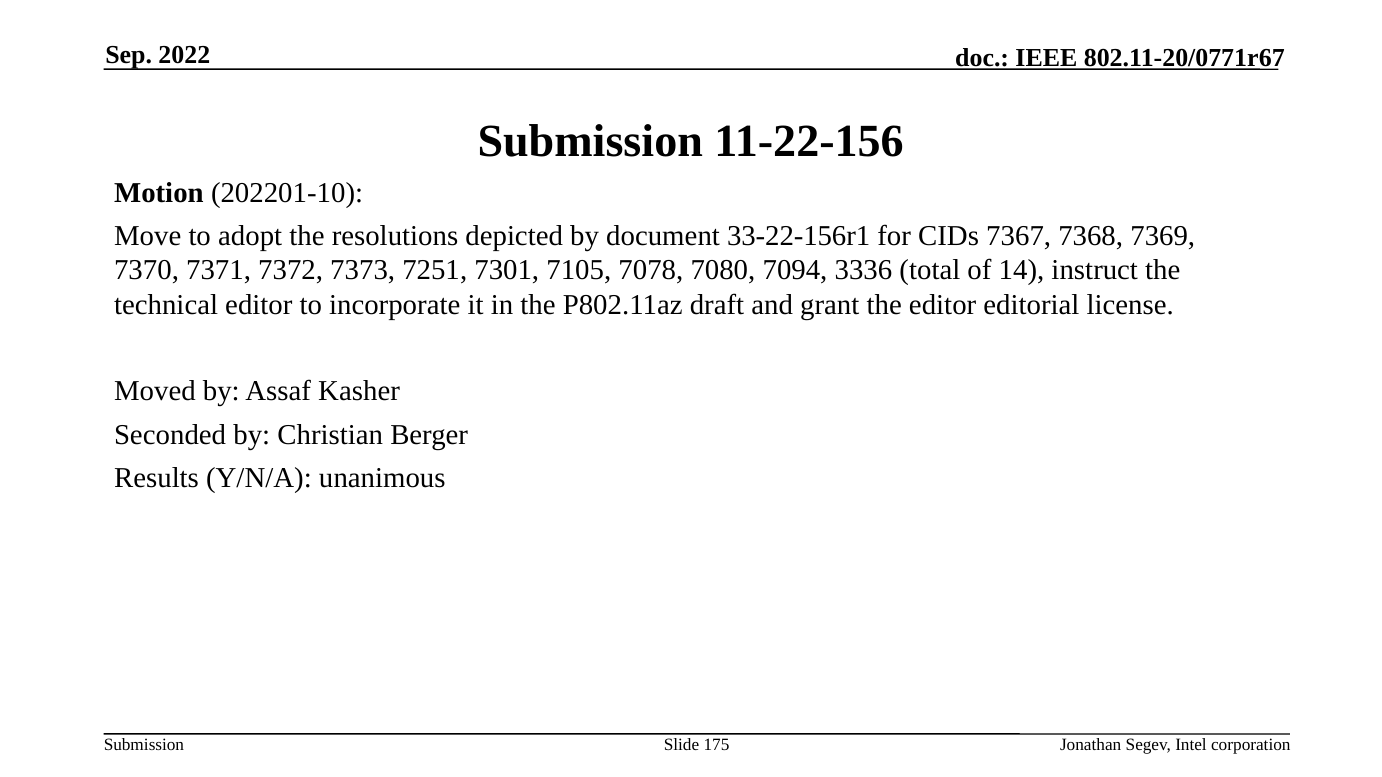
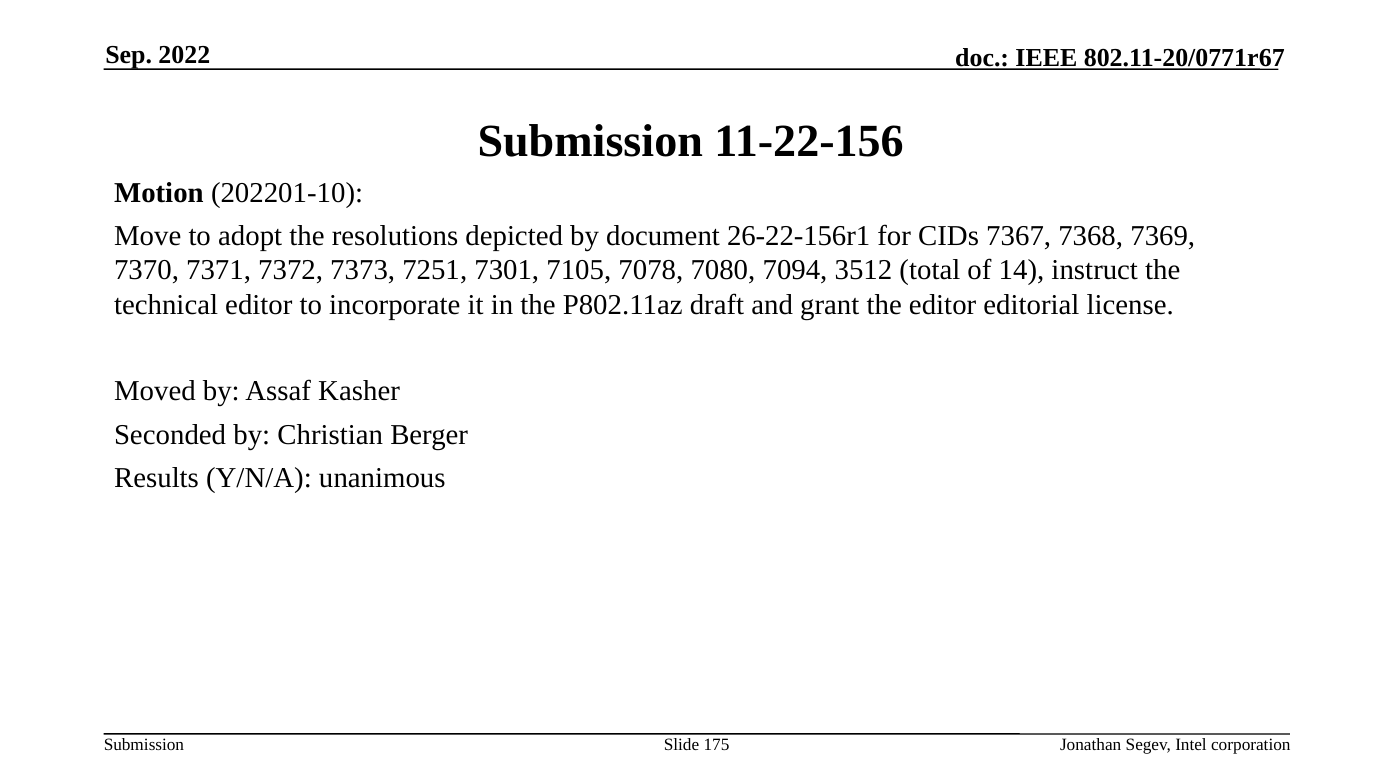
33-22-156r1: 33-22-156r1 -> 26-22-156r1
3336: 3336 -> 3512
